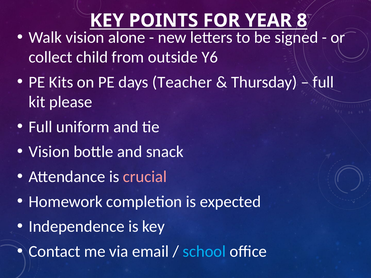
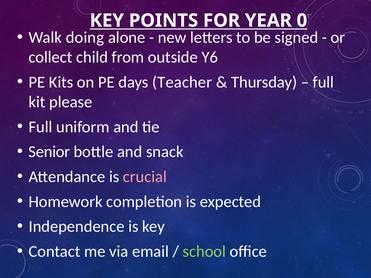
8: 8 -> 0
Walk vision: vision -> doing
Vision at (49, 152): Vision -> Senior
school colour: light blue -> light green
